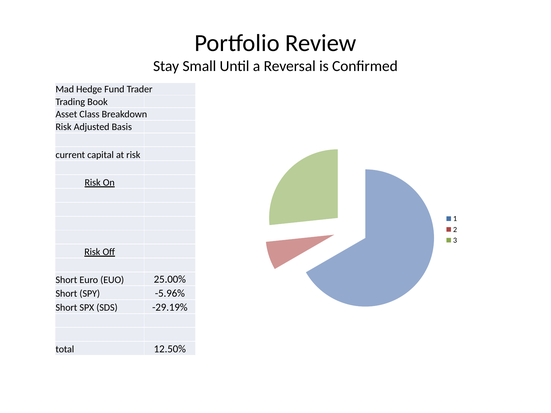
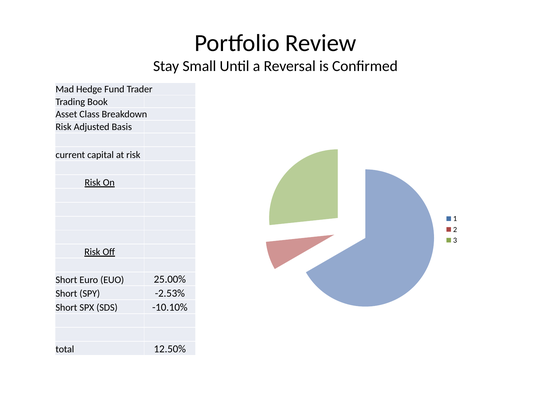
-5.96%: -5.96% -> -2.53%
-29.19%: -29.19% -> -10.10%
